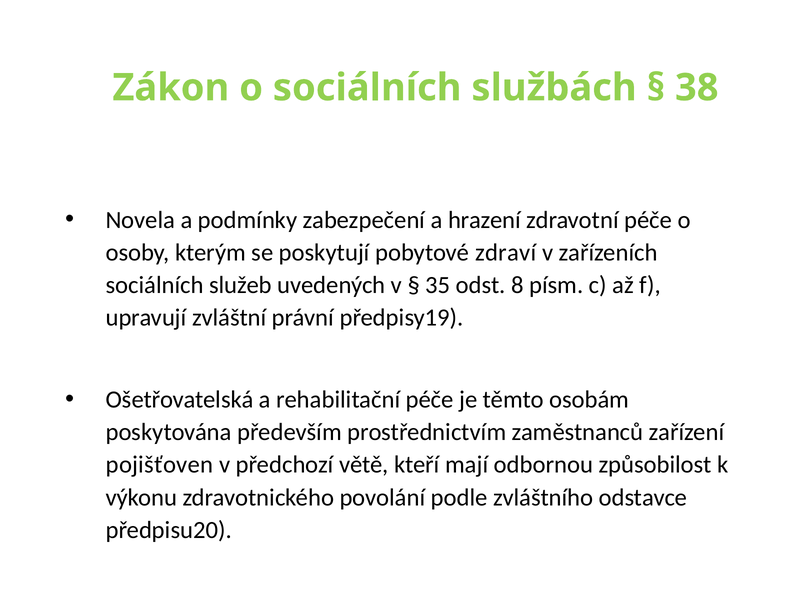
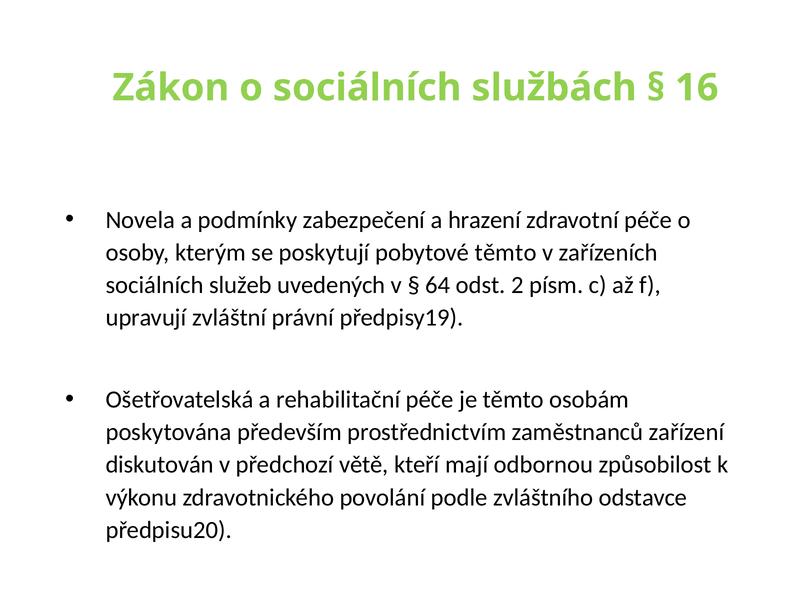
38: 38 -> 16
pobytové zdraví: zdraví -> těmto
35: 35 -> 64
8: 8 -> 2
pojišťoven: pojišťoven -> diskutován
